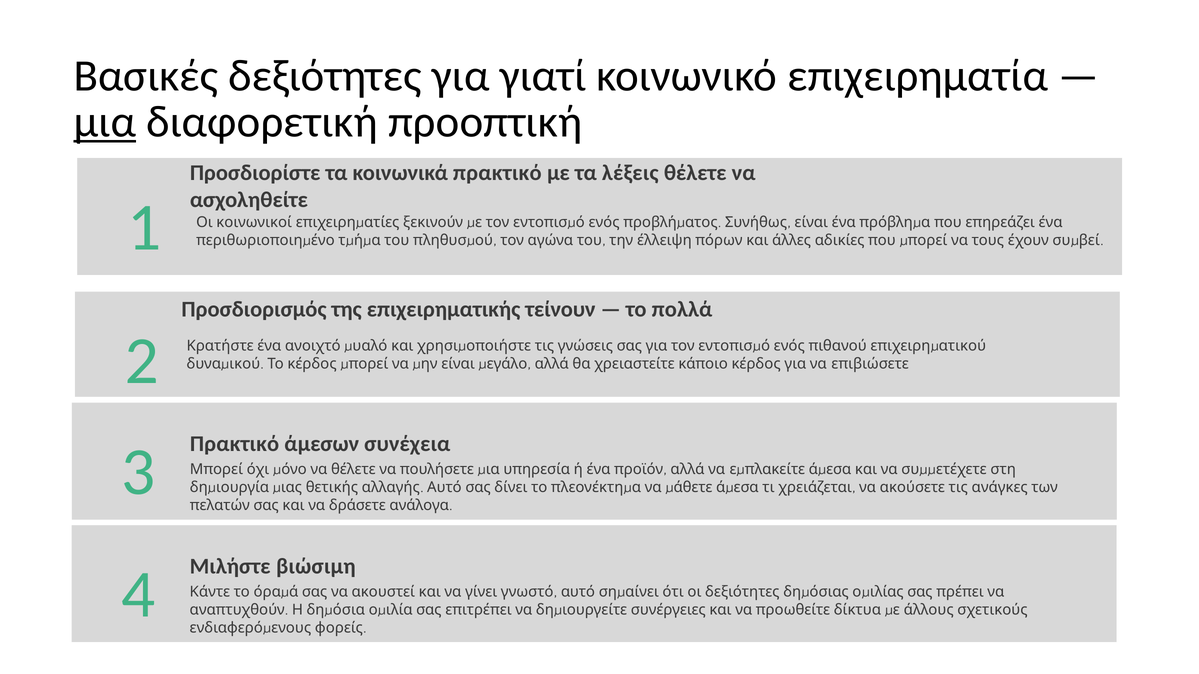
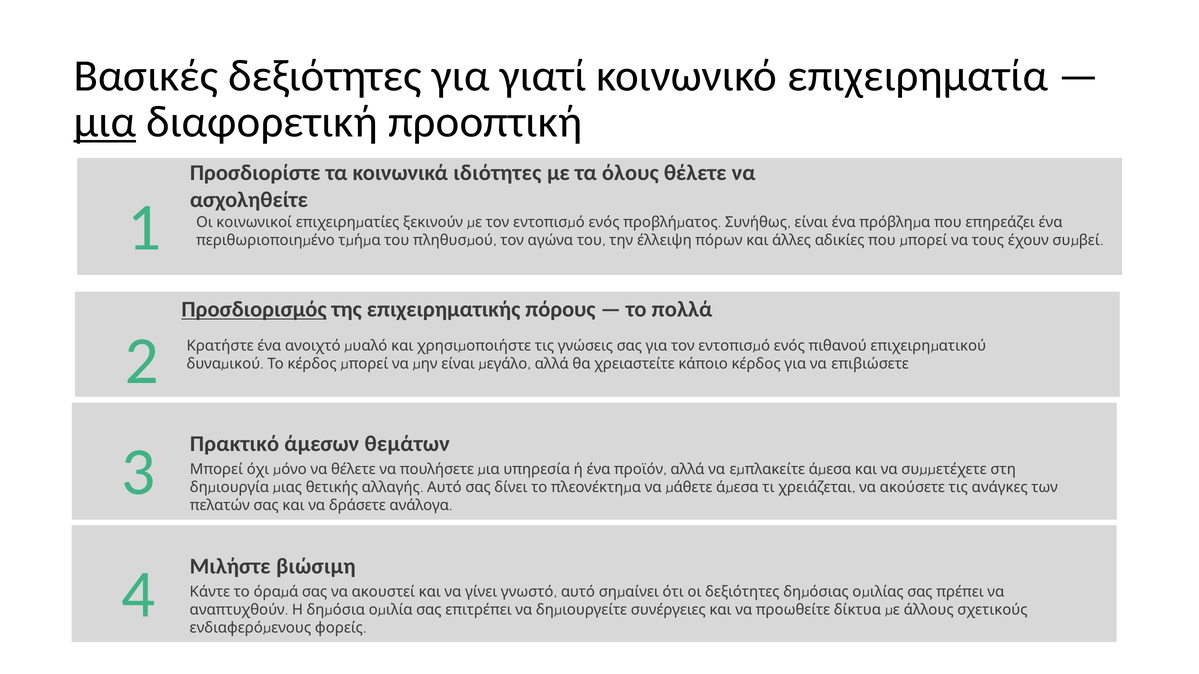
κοινωνικά πρακτικό: πρακτικό -> ιδιότητες
λέξεις: λέξεις -> όλους
Προσδιορισμός underline: none -> present
τείνουν: τείνουν -> πόρους
συνέχεια: συνέχεια -> θεμάτων
